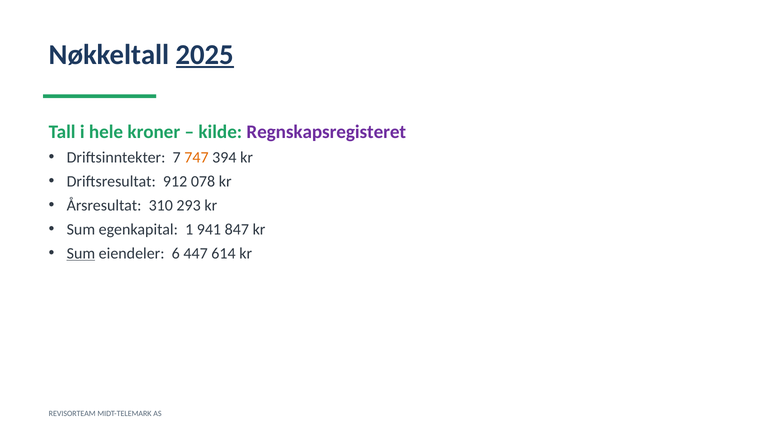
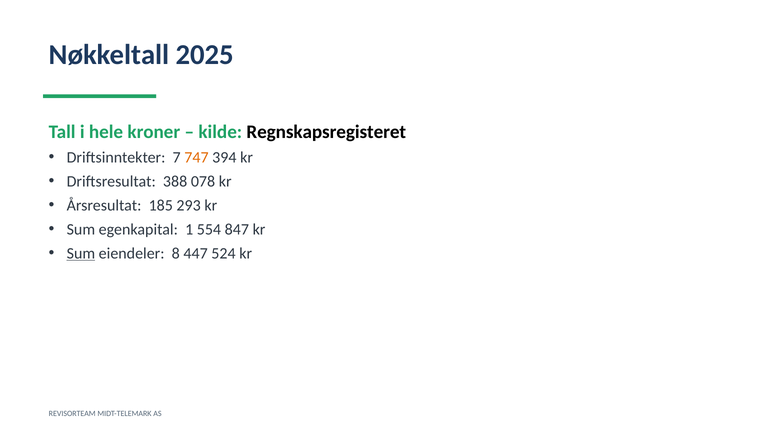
2025 underline: present -> none
Regnskapsregisteret colour: purple -> black
912: 912 -> 388
310: 310 -> 185
941: 941 -> 554
6: 6 -> 8
614: 614 -> 524
